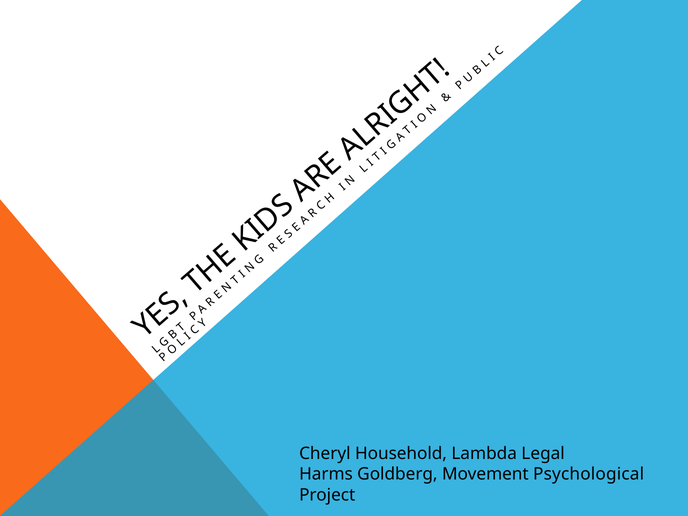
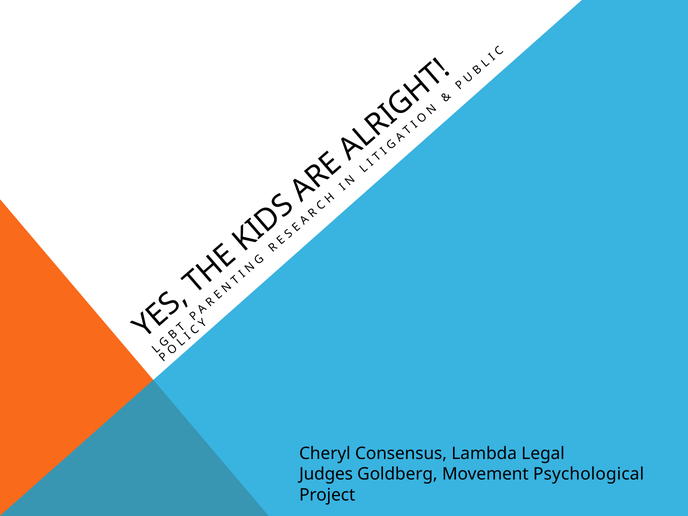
Household: Household -> Consensus
Harms: Harms -> Judges
